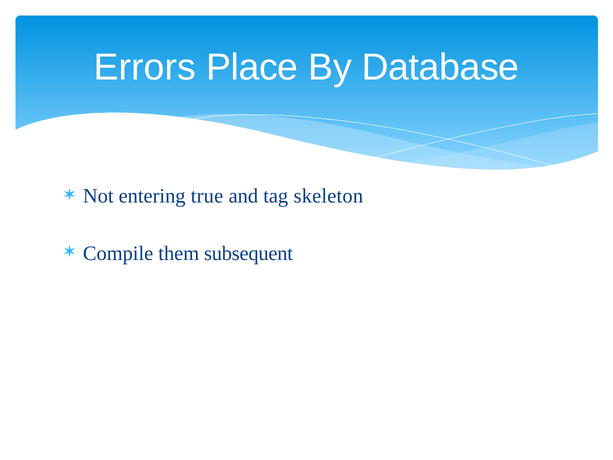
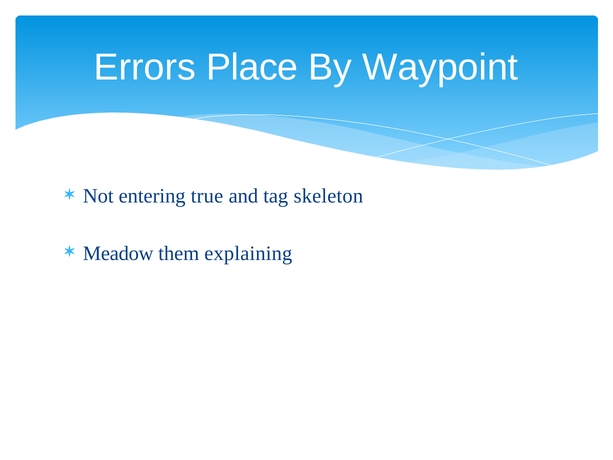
Database: Database -> Waypoint
Compile: Compile -> Meadow
subsequent: subsequent -> explaining
